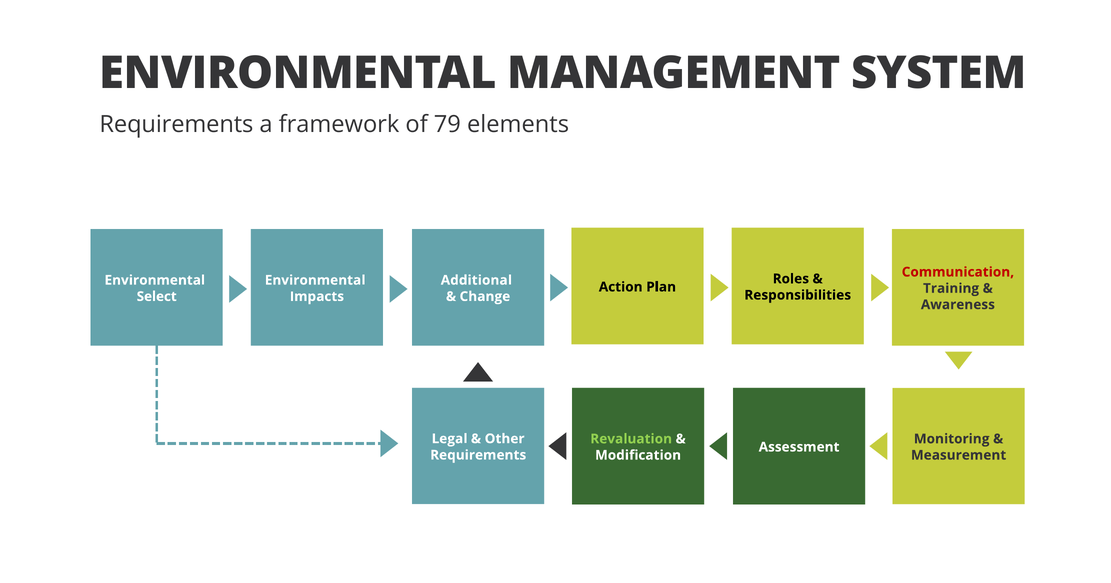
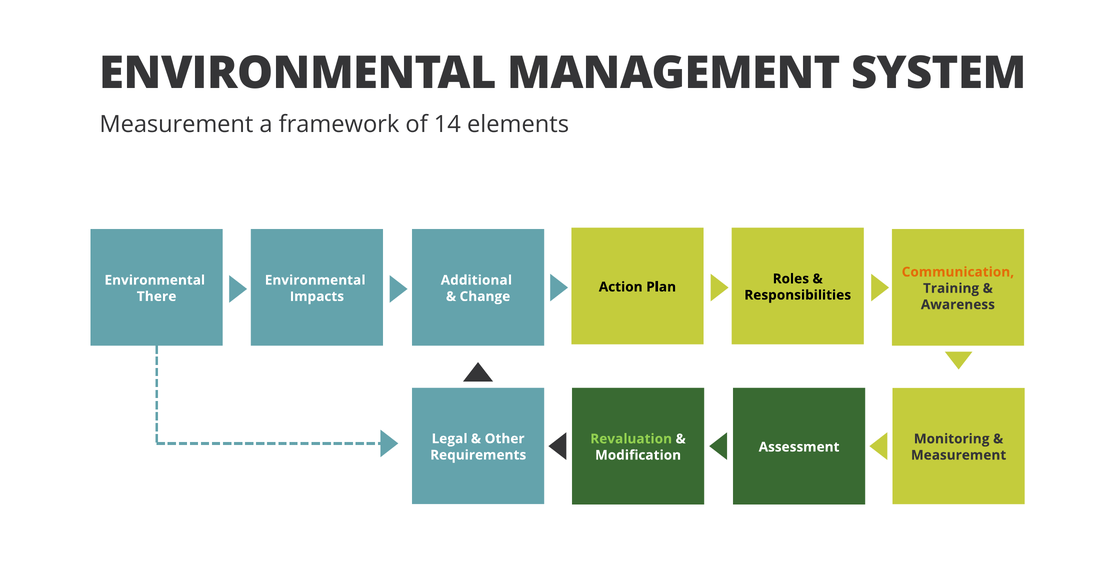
Requirements at (176, 125): Requirements -> Measurement
79: 79 -> 14
Communication colour: red -> orange
Select: Select -> There
